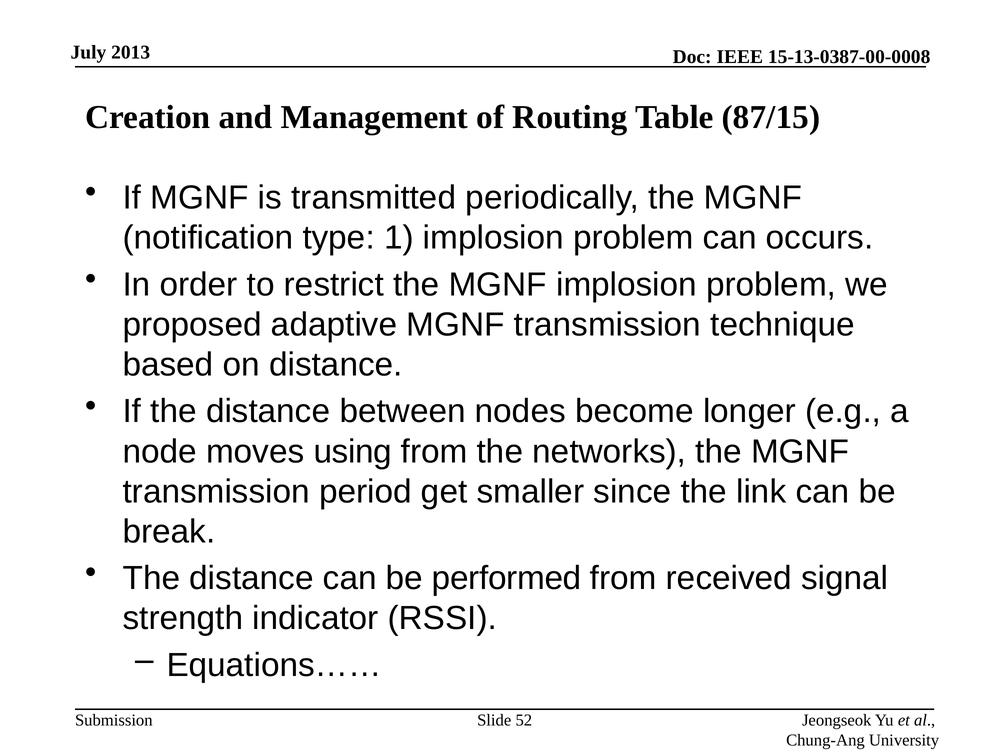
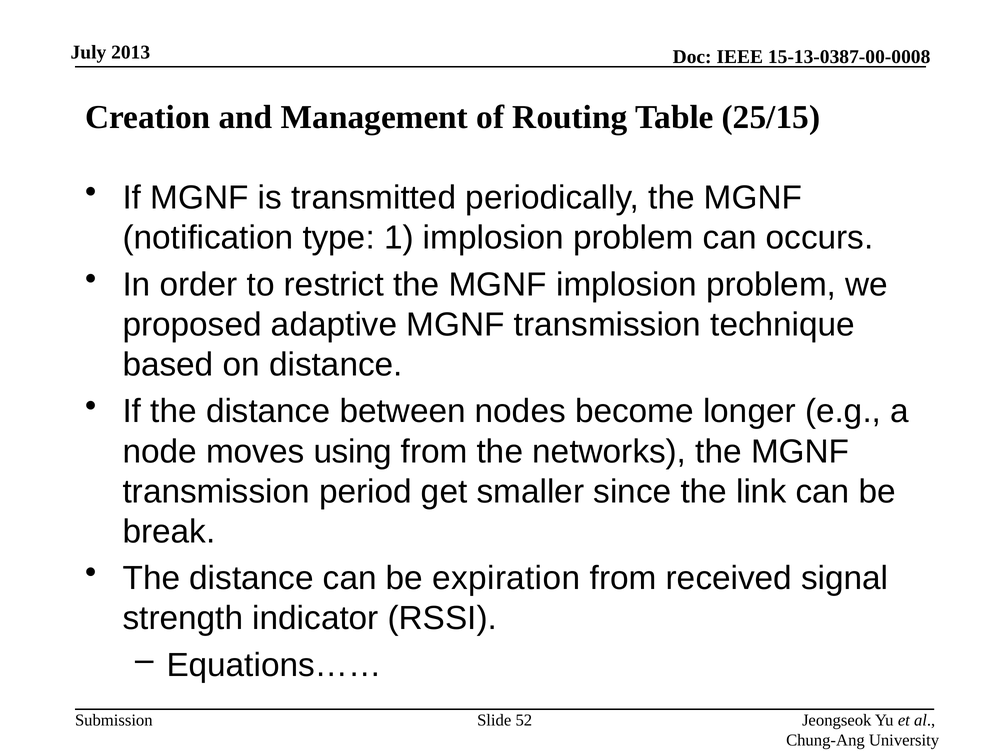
87/15: 87/15 -> 25/15
performed: performed -> expiration
